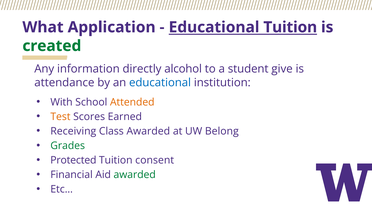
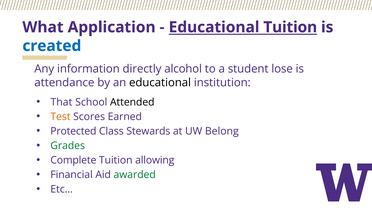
created colour: green -> blue
give: give -> lose
educational at (160, 82) colour: blue -> black
With: With -> That
Attended colour: orange -> black
Receiving: Receiving -> Protected
Class Awarded: Awarded -> Stewards
Protected: Protected -> Complete
consent: consent -> allowing
